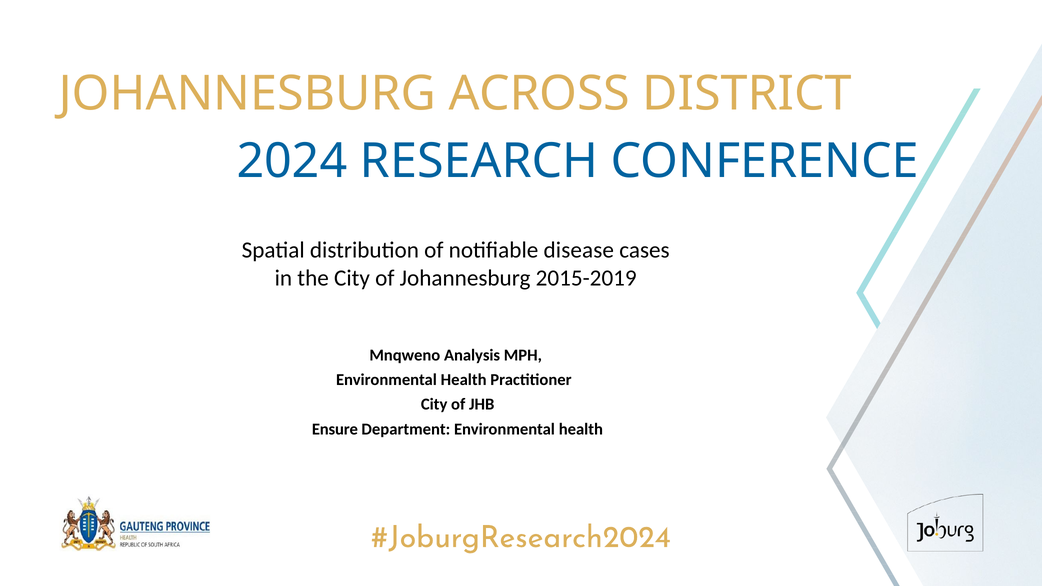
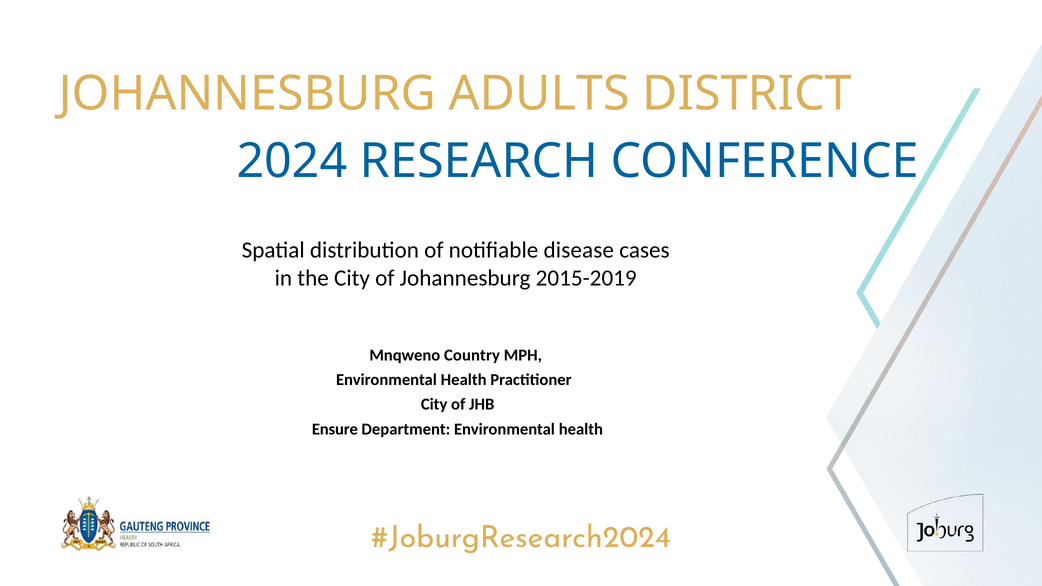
ACROSS: ACROSS -> ADULTS
Analysis: Analysis -> Country
